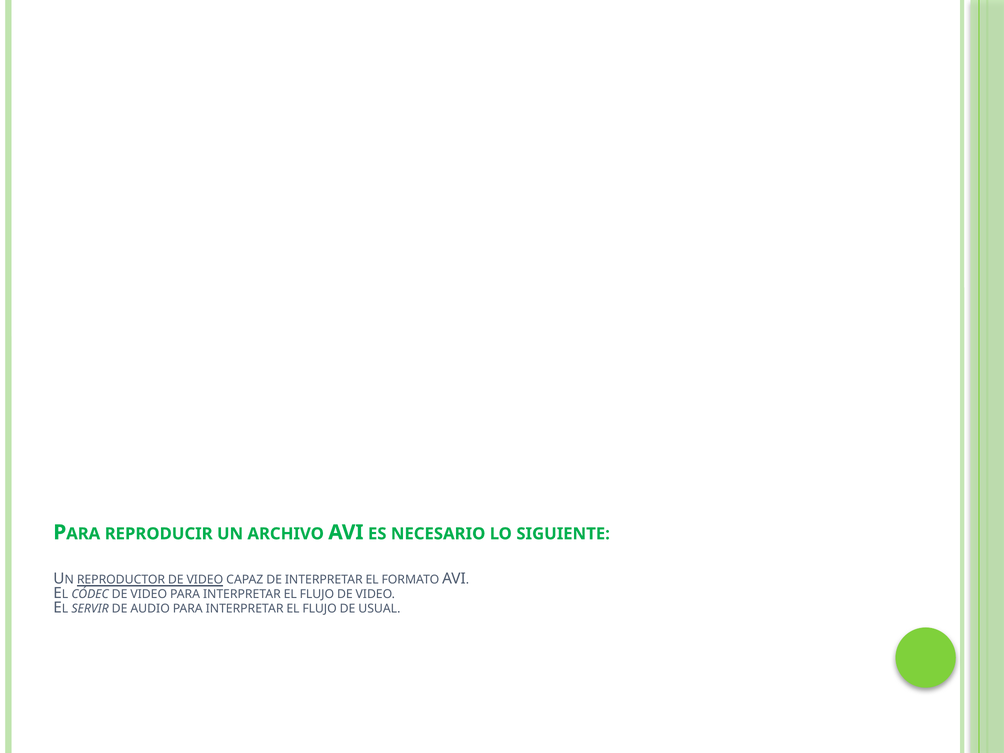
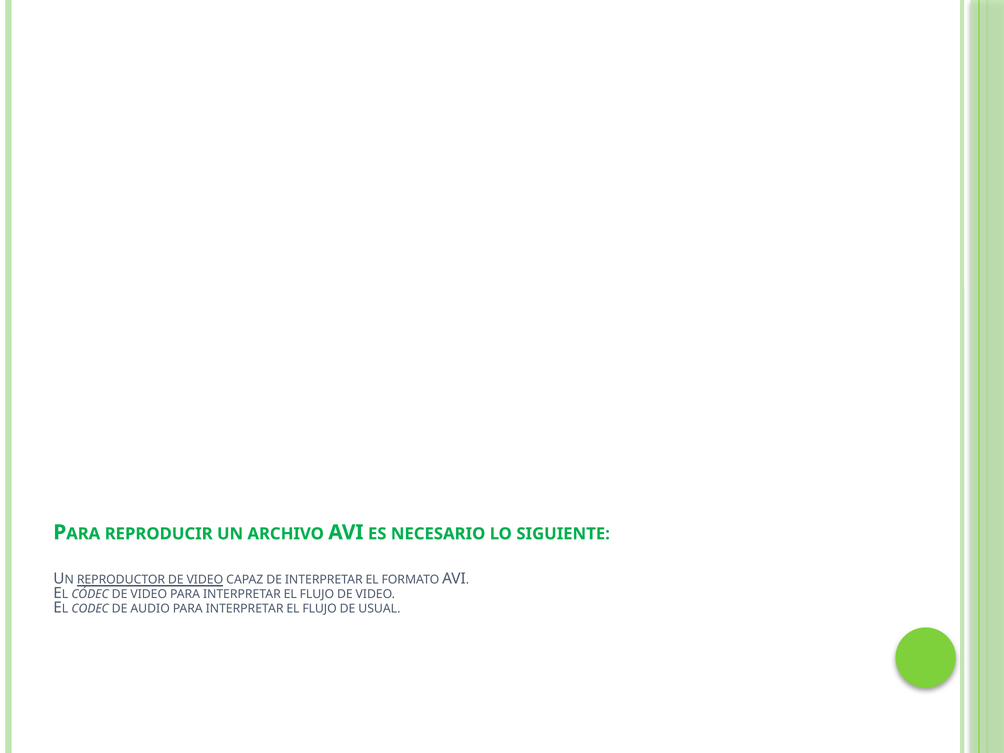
SERVIR: SERVIR -> CODEC
